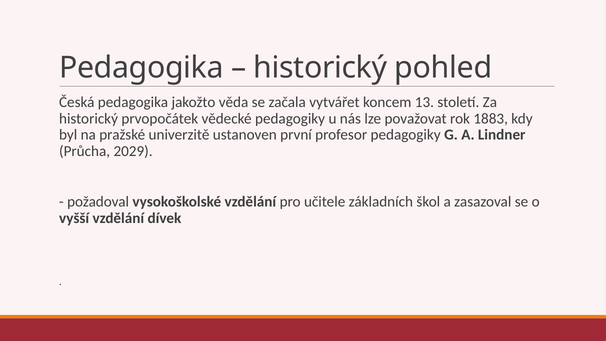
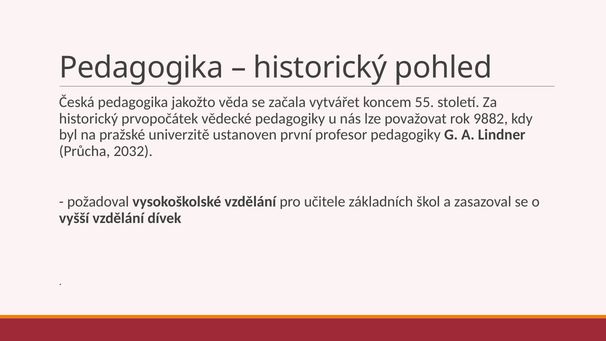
13: 13 -> 55
1883: 1883 -> 9882
2029: 2029 -> 2032
